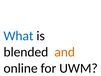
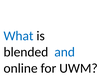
and colour: orange -> blue
